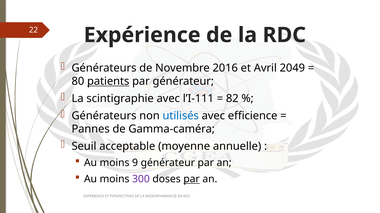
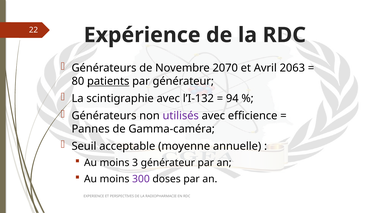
2016: 2016 -> 2070
2049: 2049 -> 2063
l’I-111: l’I-111 -> l’I-132
82: 82 -> 94
utilisés colour: blue -> purple
9: 9 -> 3
par at (192, 180) underline: present -> none
